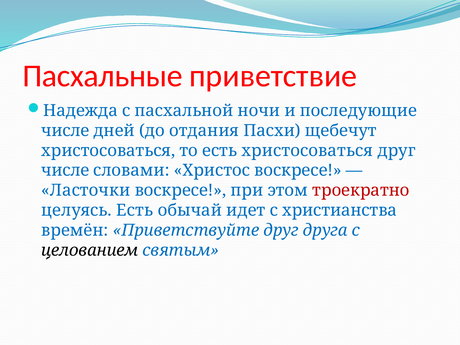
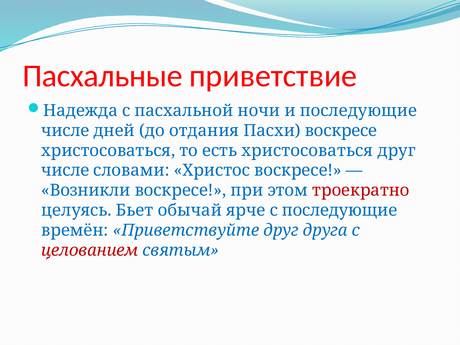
Пасхи щебечут: щебечут -> воскресе
Ласточки: Ласточки -> Возникли
целуясь Есть: Есть -> Бьет
идет: идет -> ярче
с христианства: христианства -> последующие
целованием colour: black -> red
